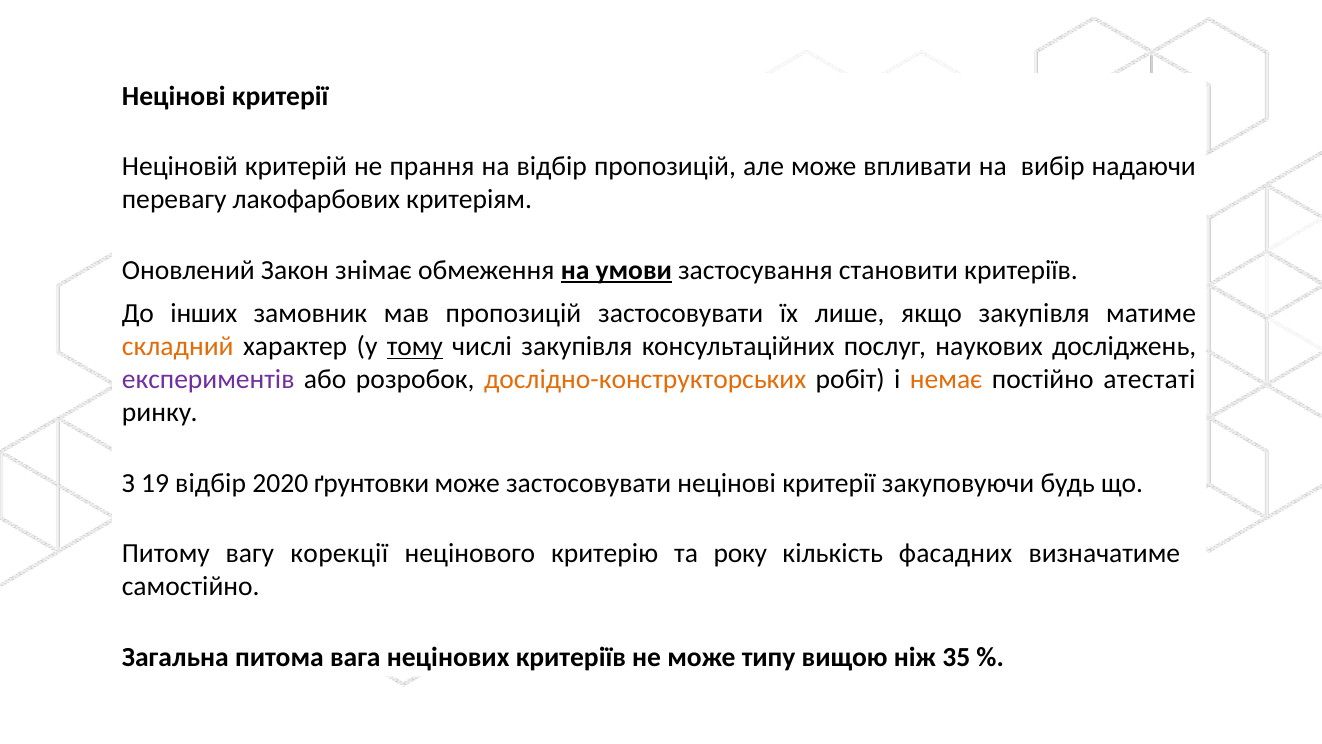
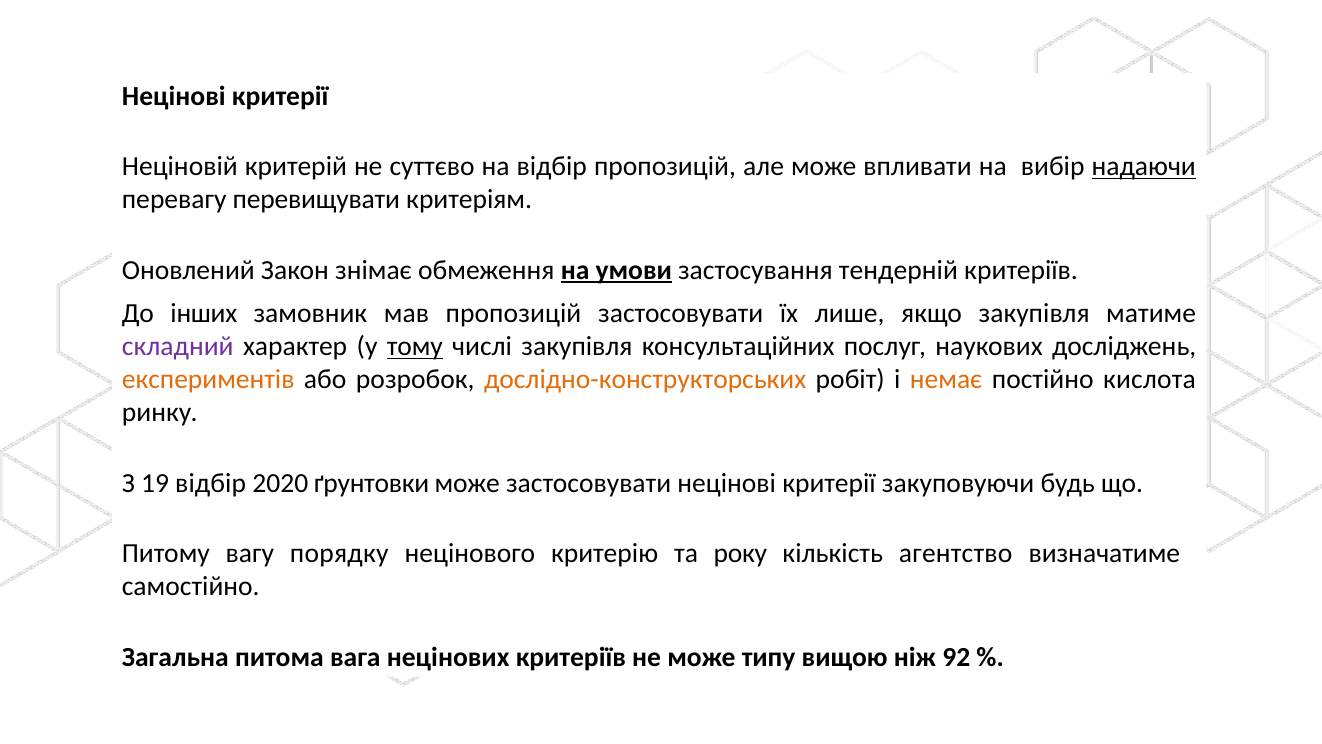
прання: прання -> суттєво
надаючи underline: none -> present
лакофарбових: лакофарбових -> перевищувати
становити: становити -> тендерній
складний colour: orange -> purple
експериментів colour: purple -> orange
атестаті: атестаті -> кислота
корекції: корекції -> порядку
фасадних: фасадних -> агентство
35: 35 -> 92
